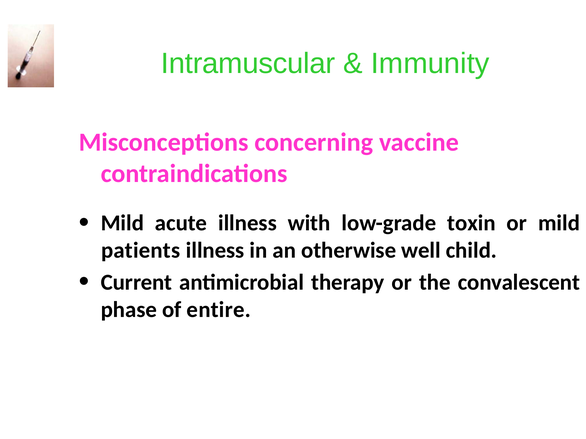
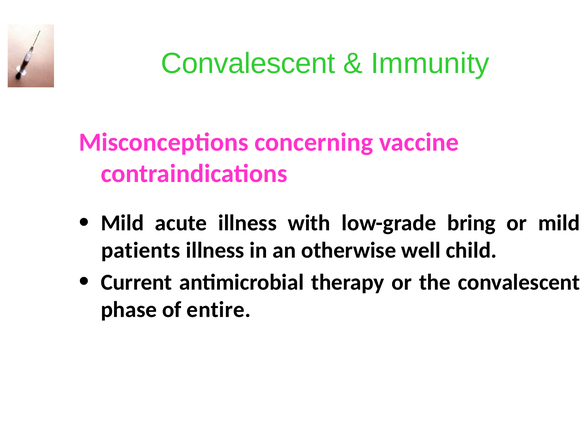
Intramuscular at (248, 64): Intramuscular -> Convalescent
toxin: toxin -> bring
